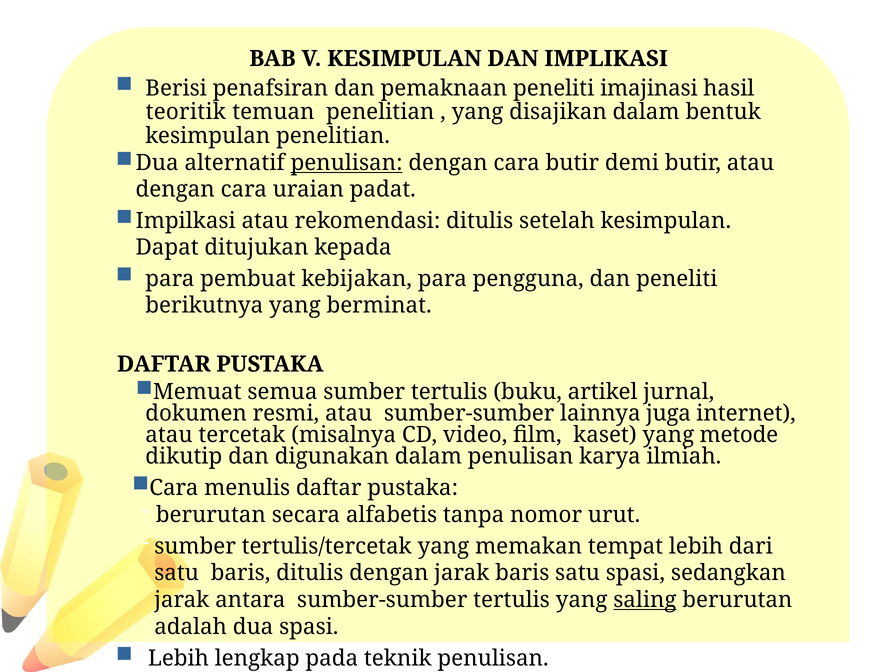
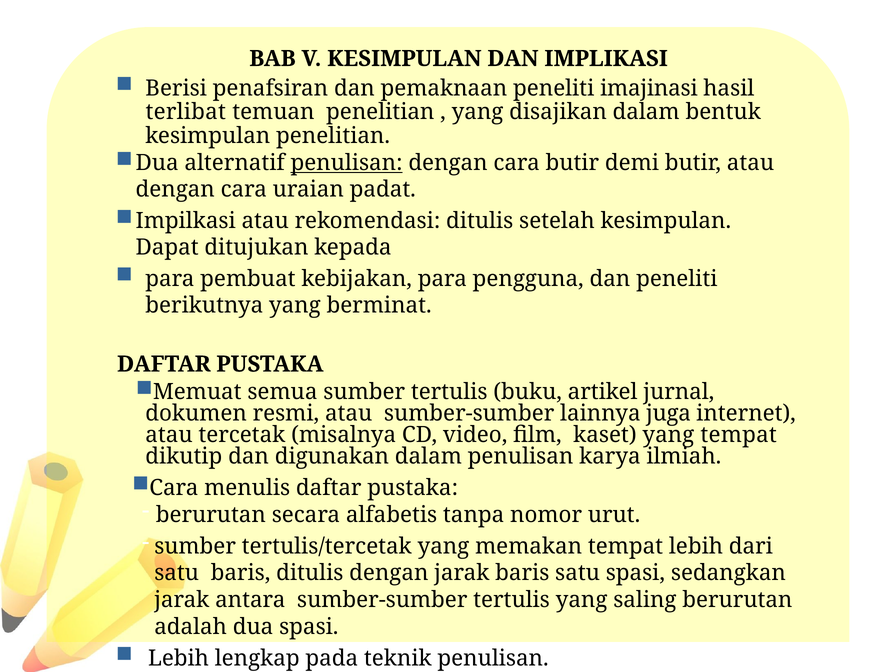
teoritik: teoritik -> terlibat
yang metode: metode -> tempat
saling underline: present -> none
